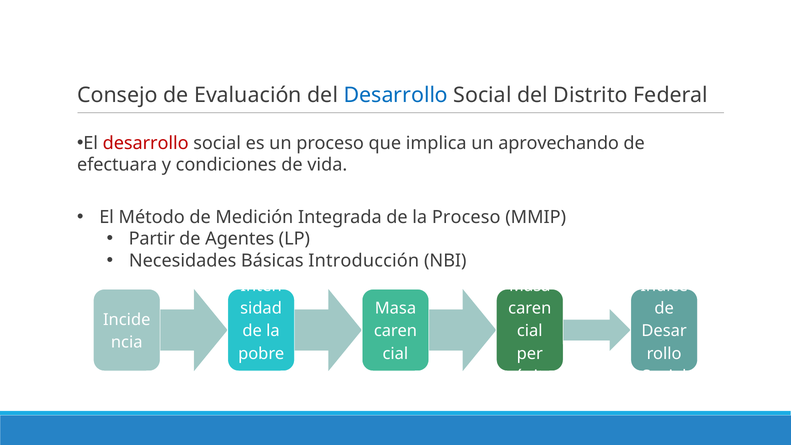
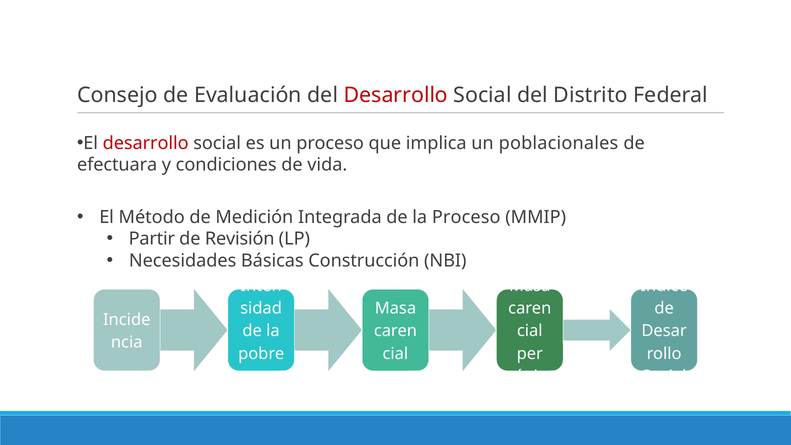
Desarrollo at (396, 95) colour: blue -> red
aprovechando: aprovechando -> poblacionales
Agentes: Agentes -> Revisión
Introducción: Introducción -> Construcción
